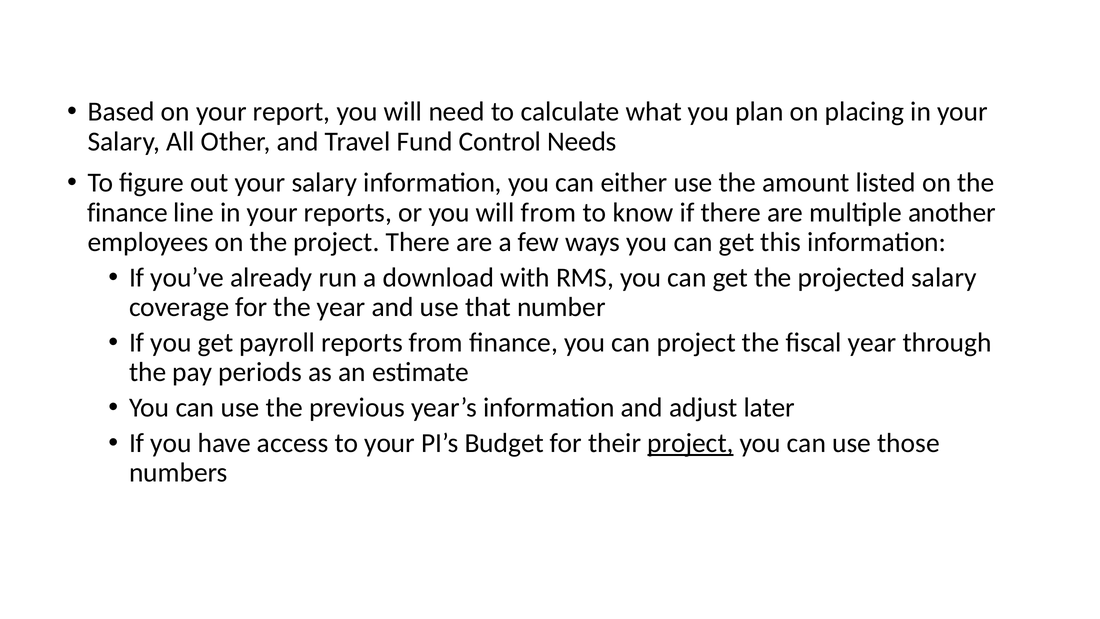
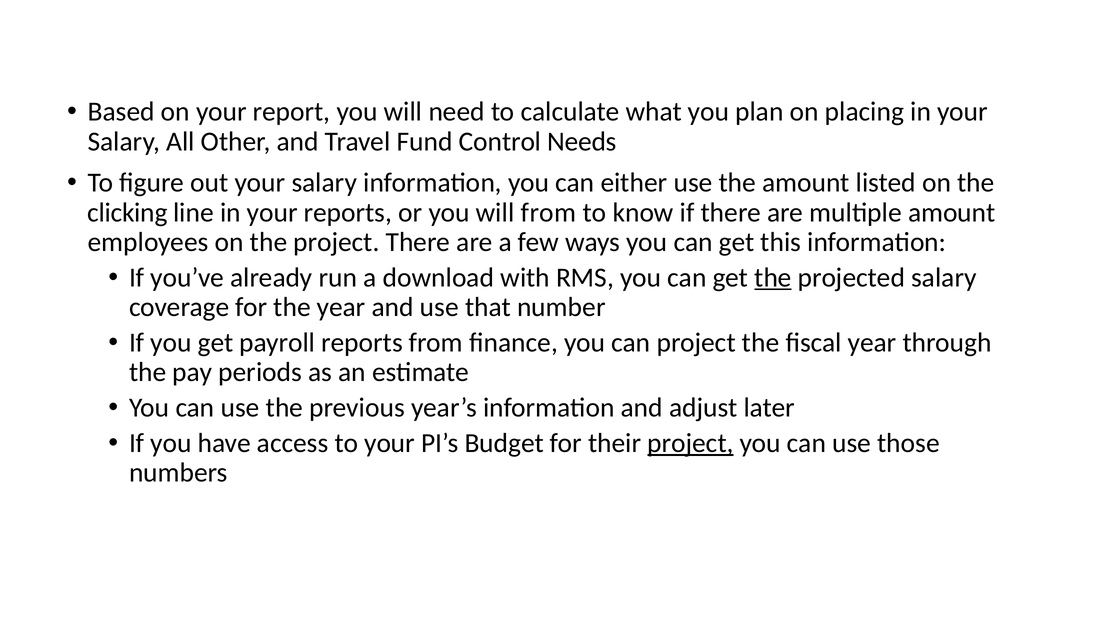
finance at (127, 212): finance -> clicking
multiple another: another -> amount
the at (773, 277) underline: none -> present
